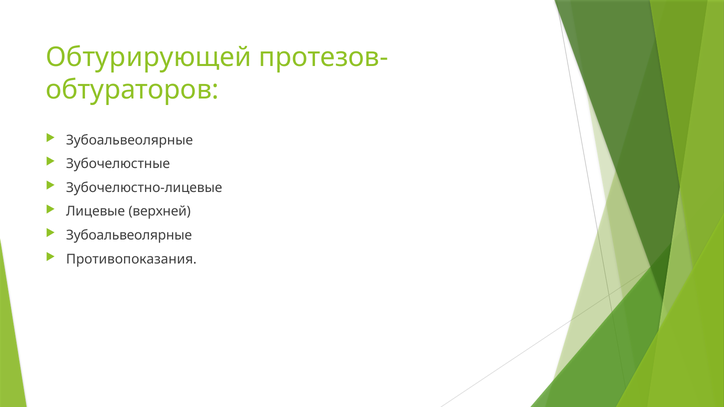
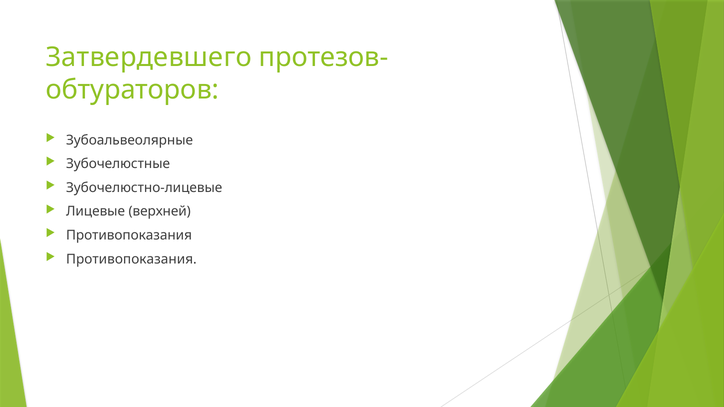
Обтурирующей: Обтурирующей -> Затвердевшего
Зубоальвеолярные at (129, 235): Зубоальвеолярные -> Противопоказания
